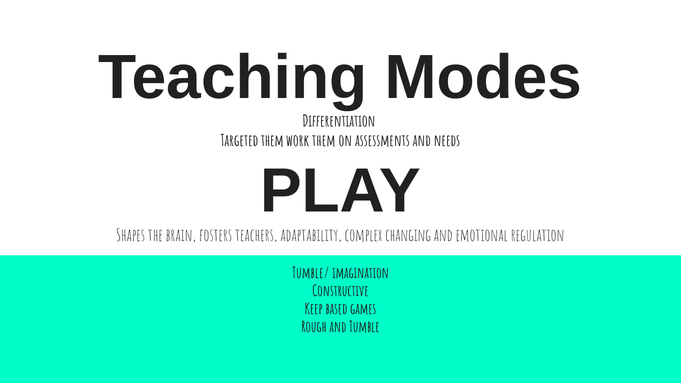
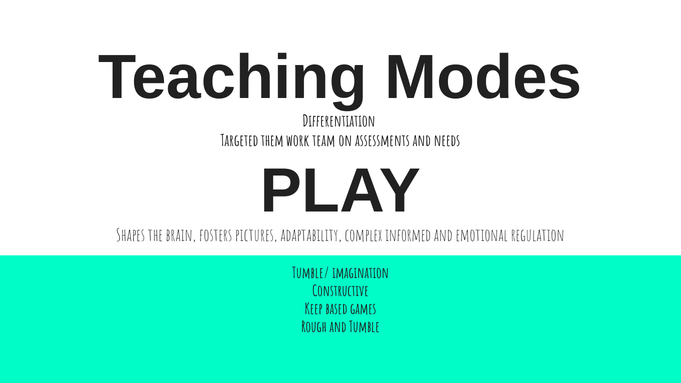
work them: them -> team
teachers: teachers -> pictures
changing: changing -> informed
